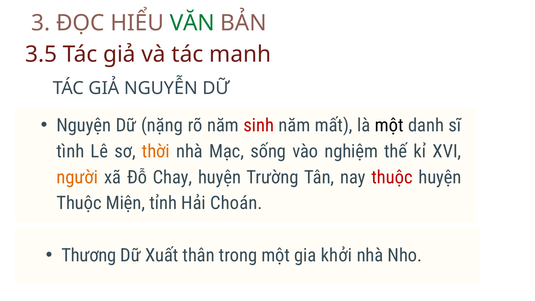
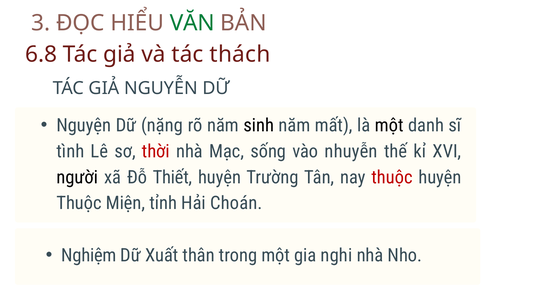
3.5: 3.5 -> 6.8
manh: manh -> thách
sinh colour: red -> black
thời colour: orange -> red
nghiệm: nghiệm -> nhuyễn
người colour: orange -> black
Chay: Chay -> Thiết
Thương: Thương -> Nghiệm
khởi: khởi -> nghi
